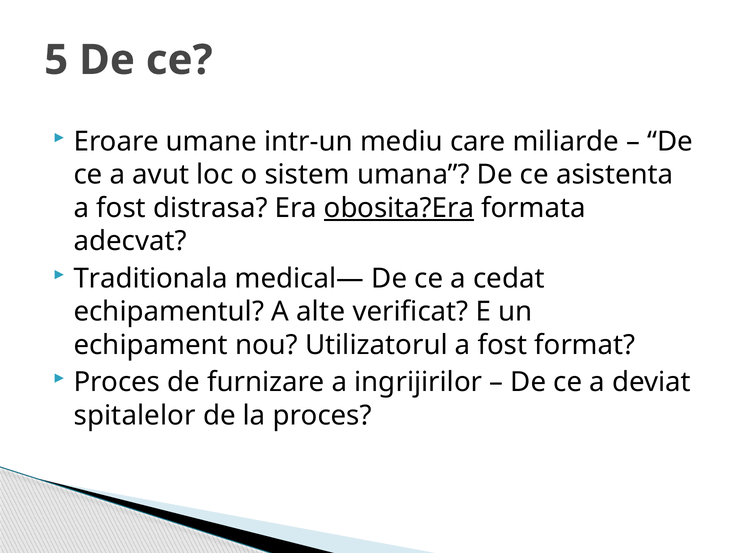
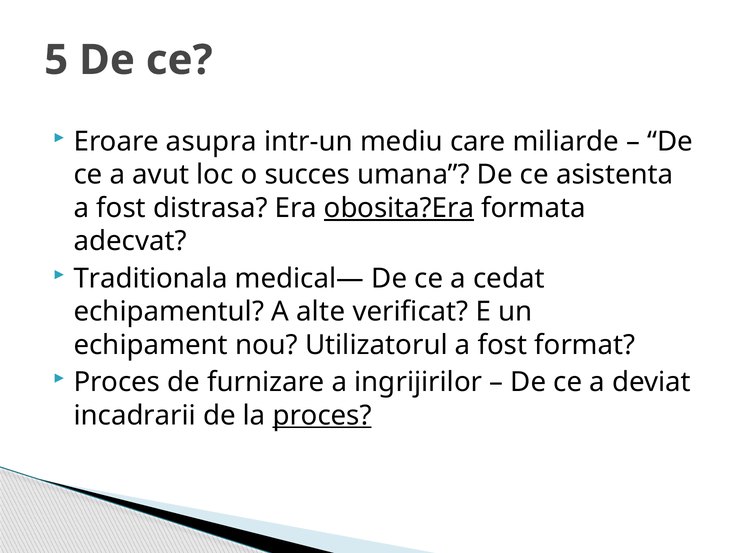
umane: umane -> asupra
sistem: sistem -> succes
spitalelor: spitalelor -> incadrarii
proces at (322, 416) underline: none -> present
